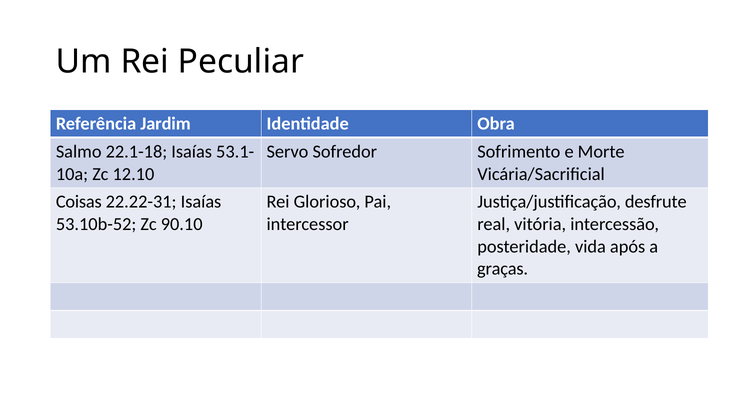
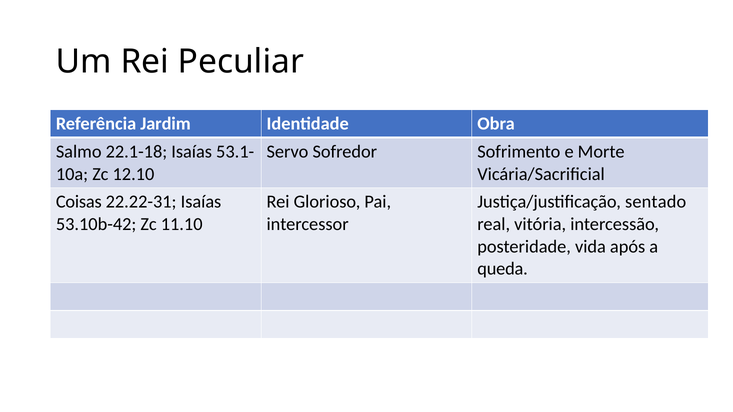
desfrute: desfrute -> sentado
53.10b-52: 53.10b-52 -> 53.10b-42
90.10: 90.10 -> 11.10
graças: graças -> queda
